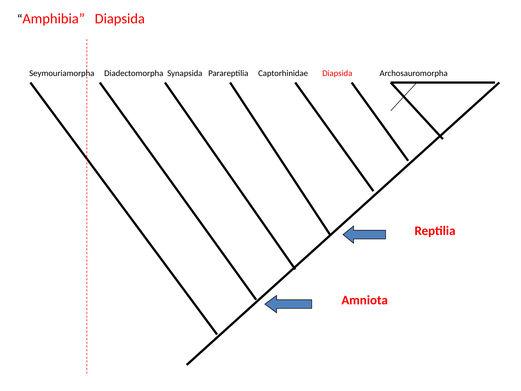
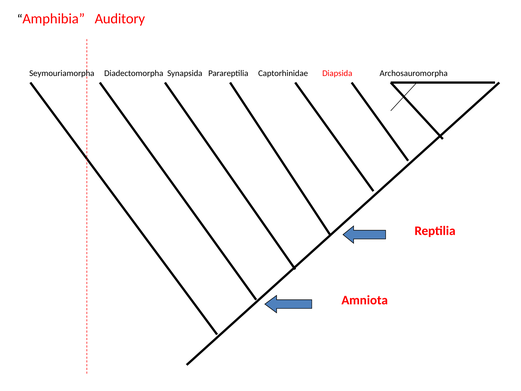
Amphibia Diapsida: Diapsida -> Auditory
